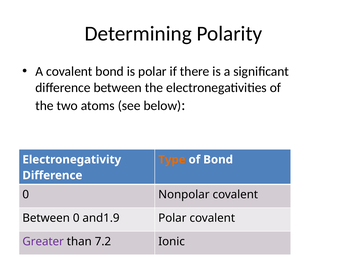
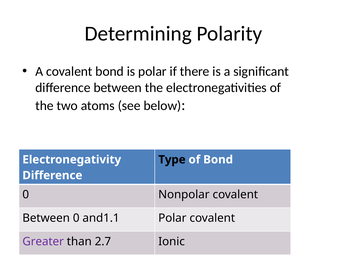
Type colour: orange -> black
and1.9: and1.9 -> and1.1
7.2: 7.2 -> 2.7
